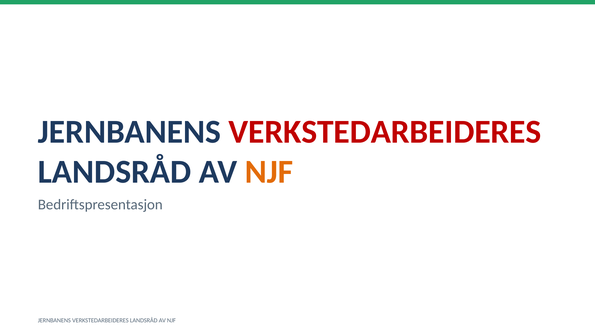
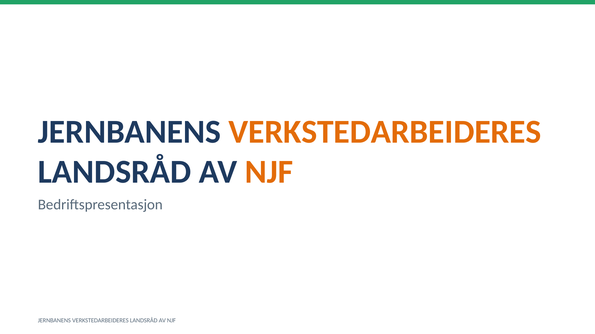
VERKSTEDARBEIDERES at (385, 132) colour: red -> orange
